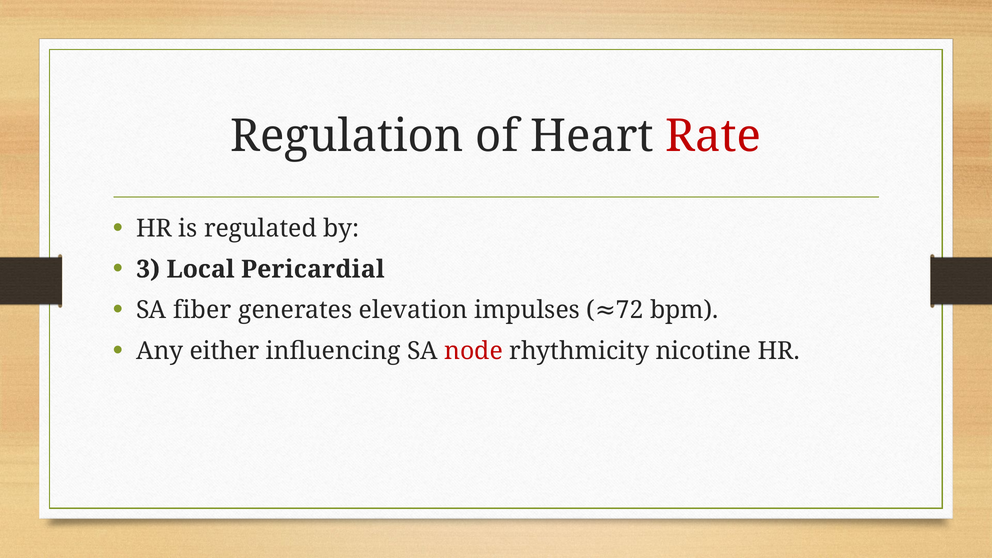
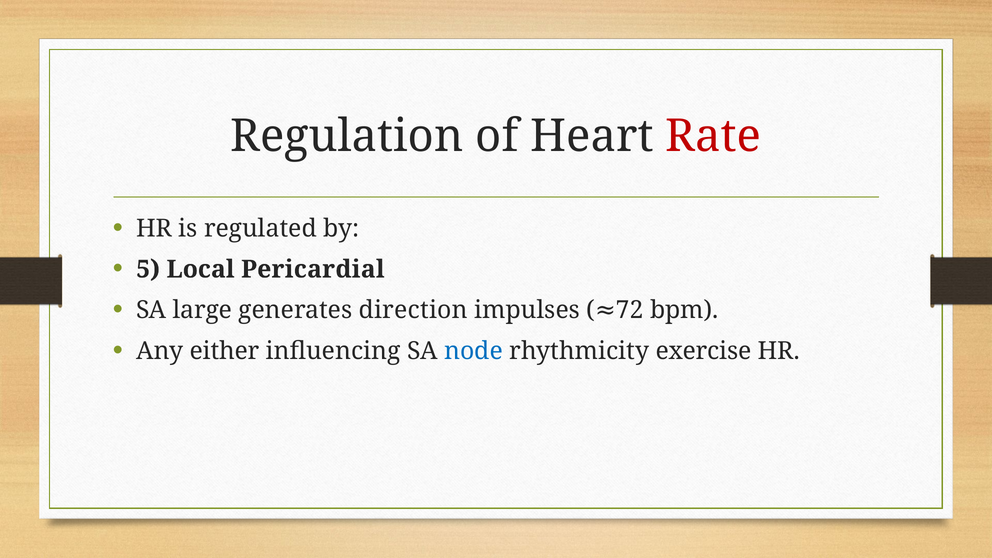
3: 3 -> 5
fiber: fiber -> large
elevation: elevation -> direction
node colour: red -> blue
nicotine: nicotine -> exercise
